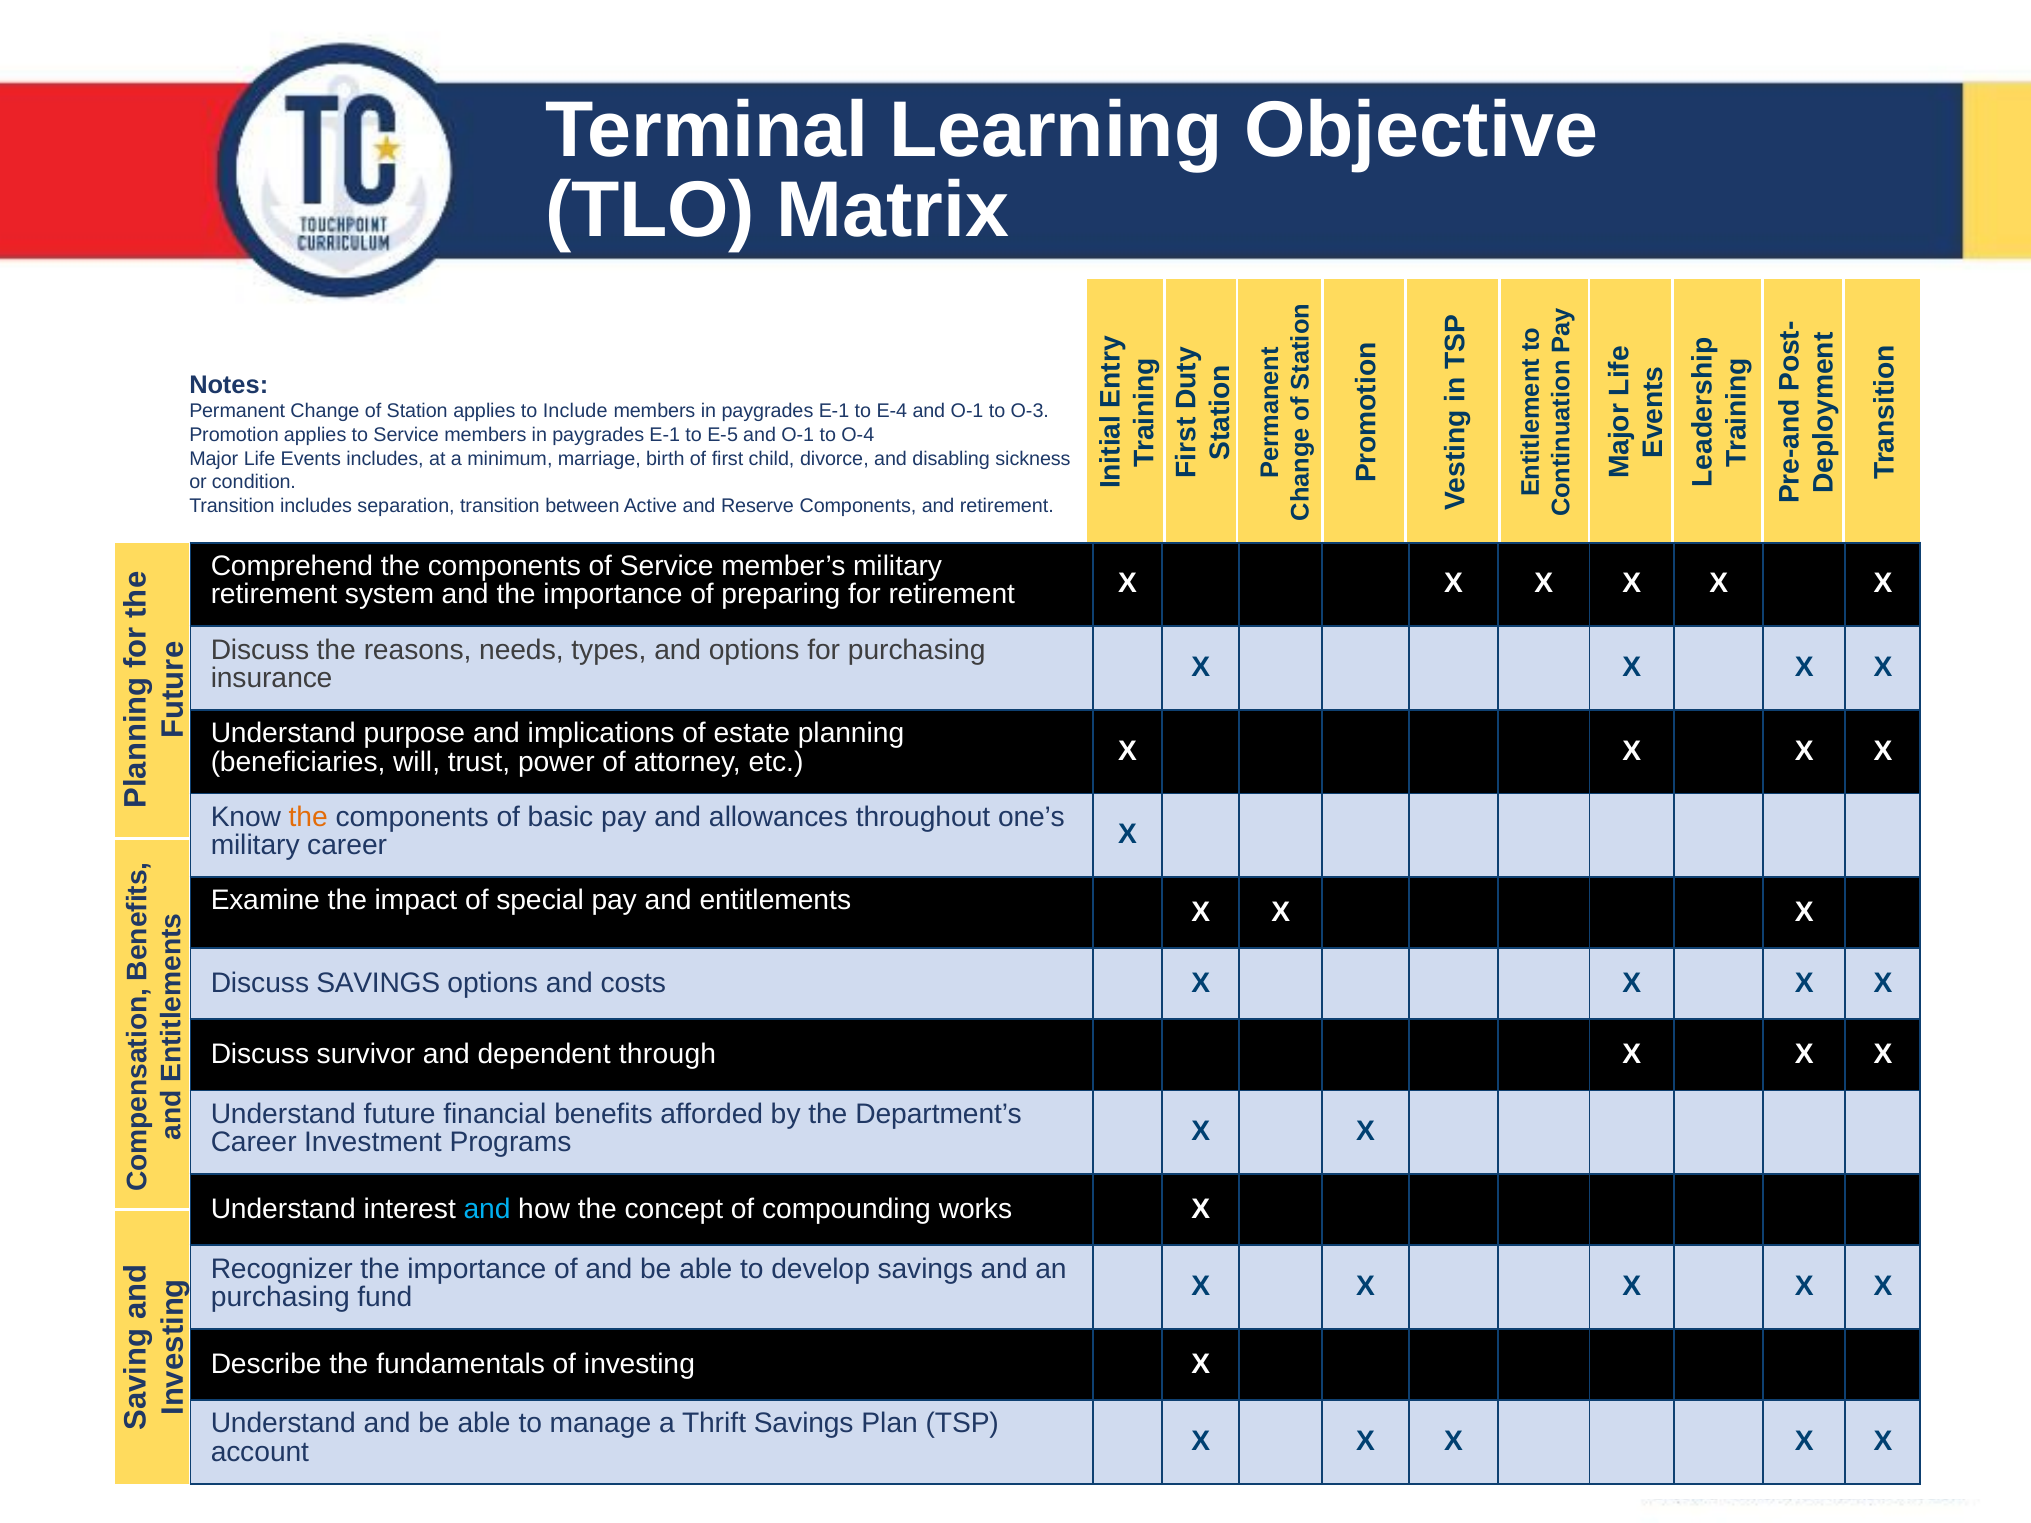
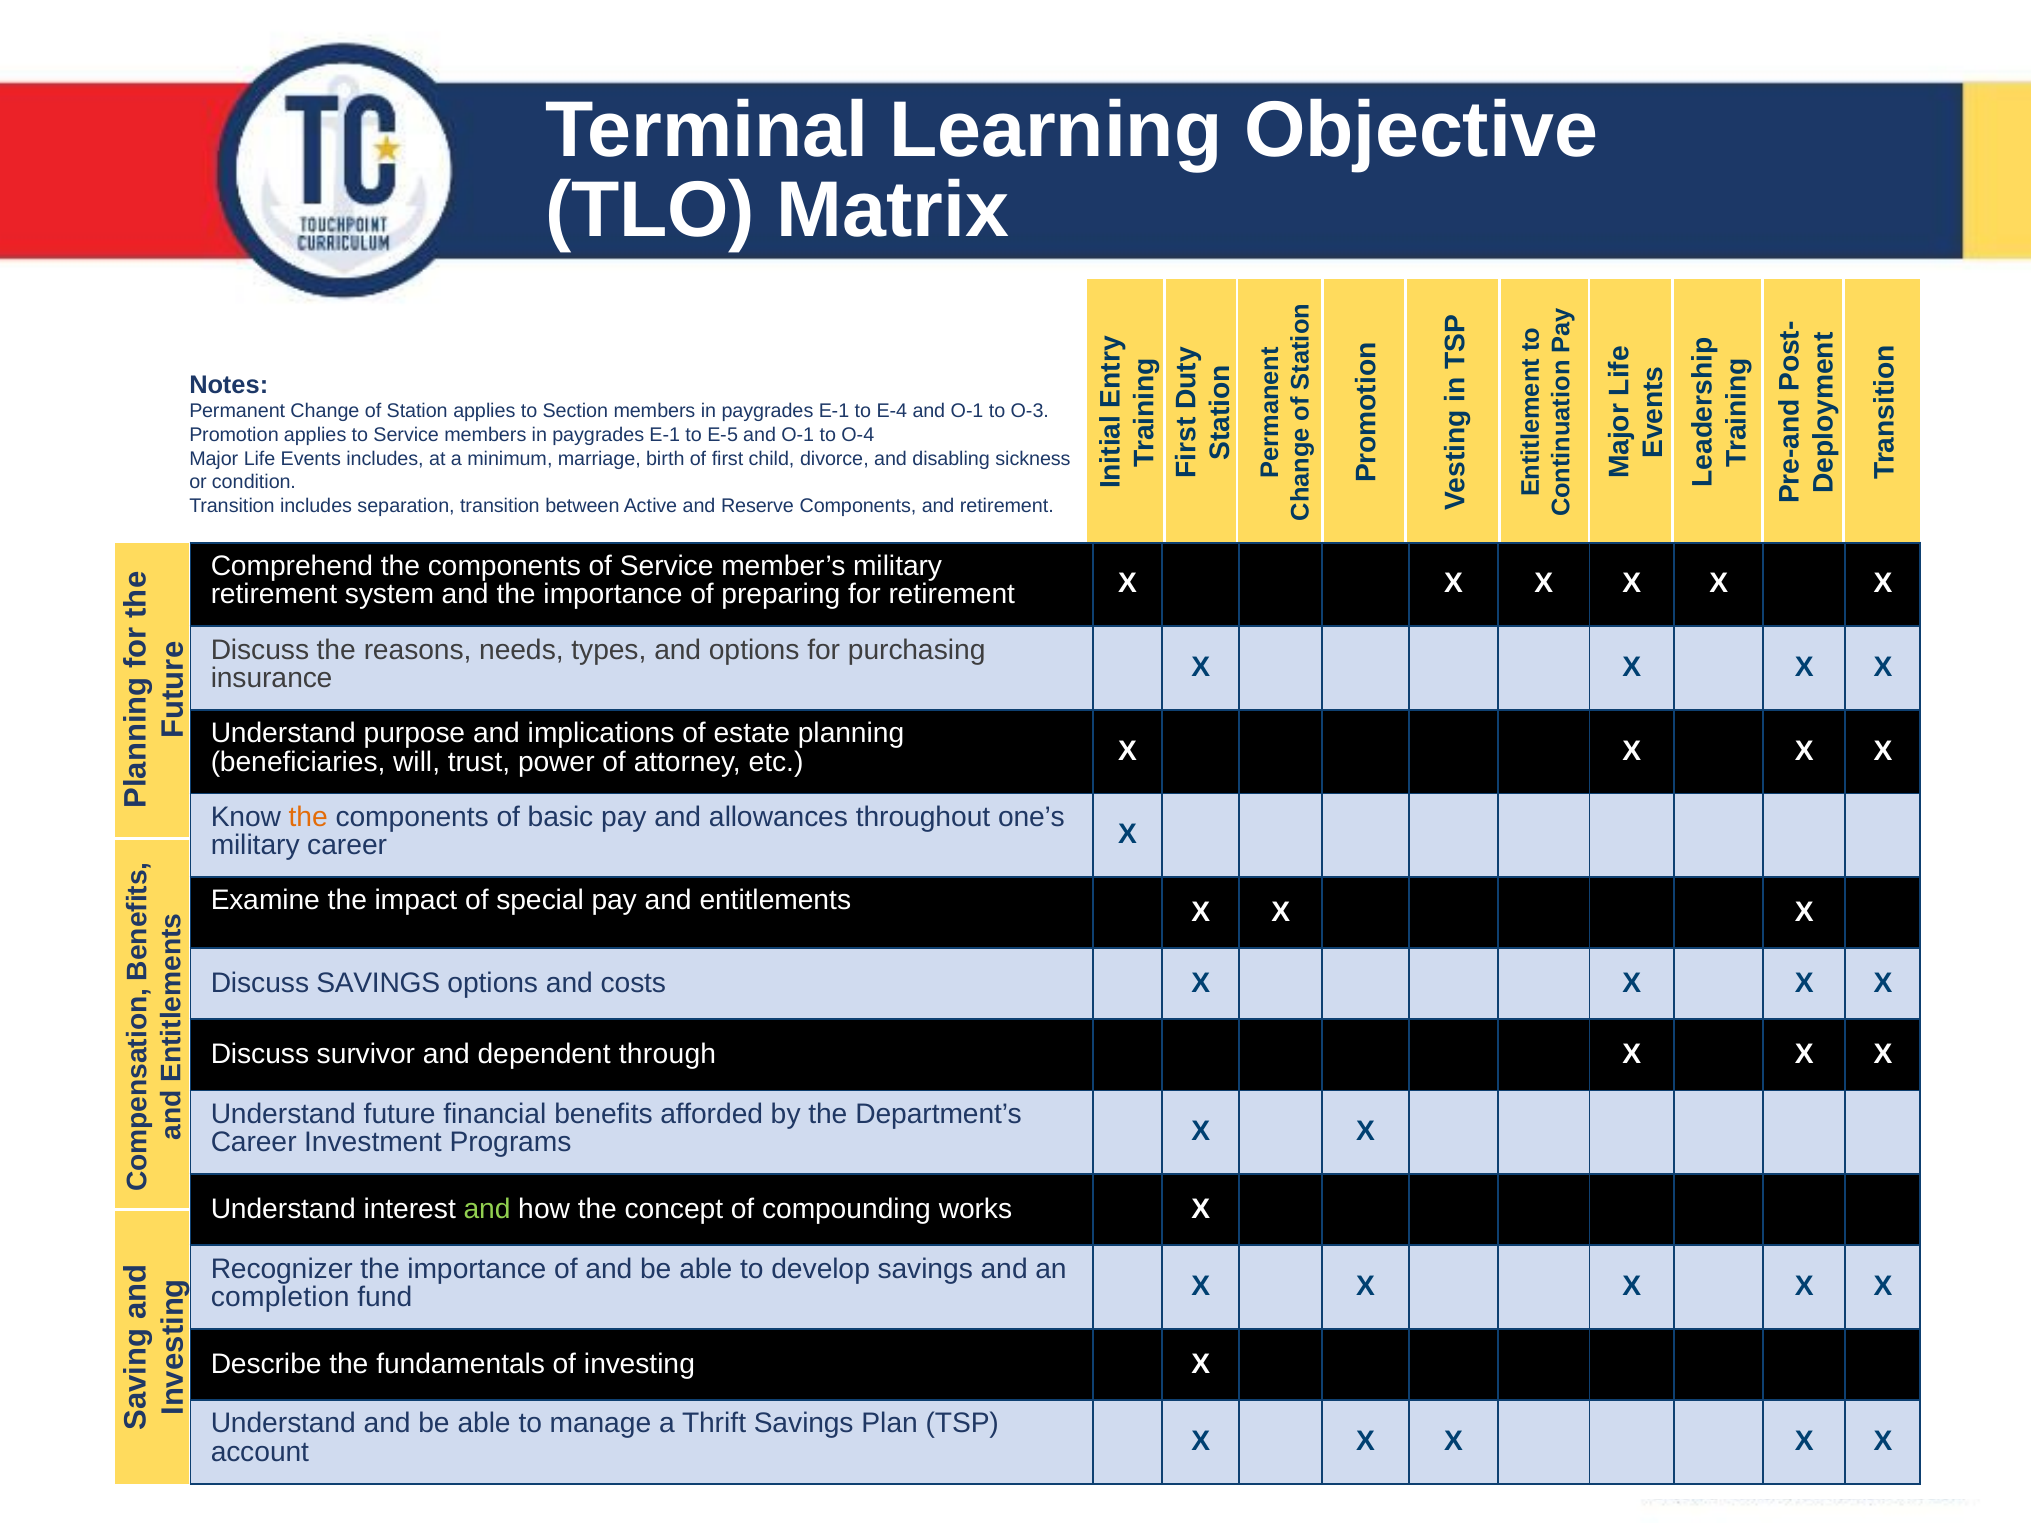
Include: Include -> Section
and at (487, 1209) colour: light blue -> light green
purchasing at (280, 1297): purchasing -> completion
